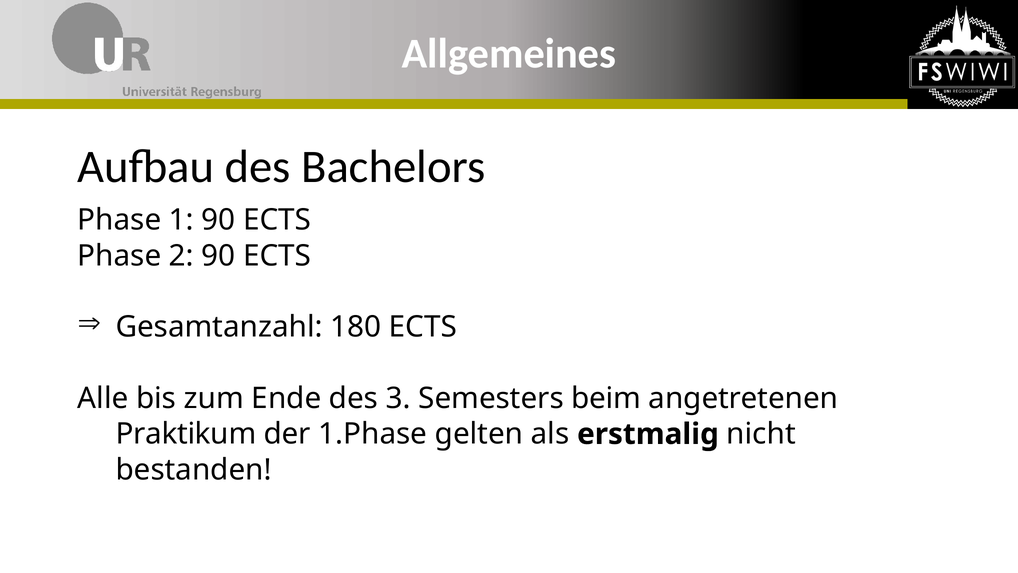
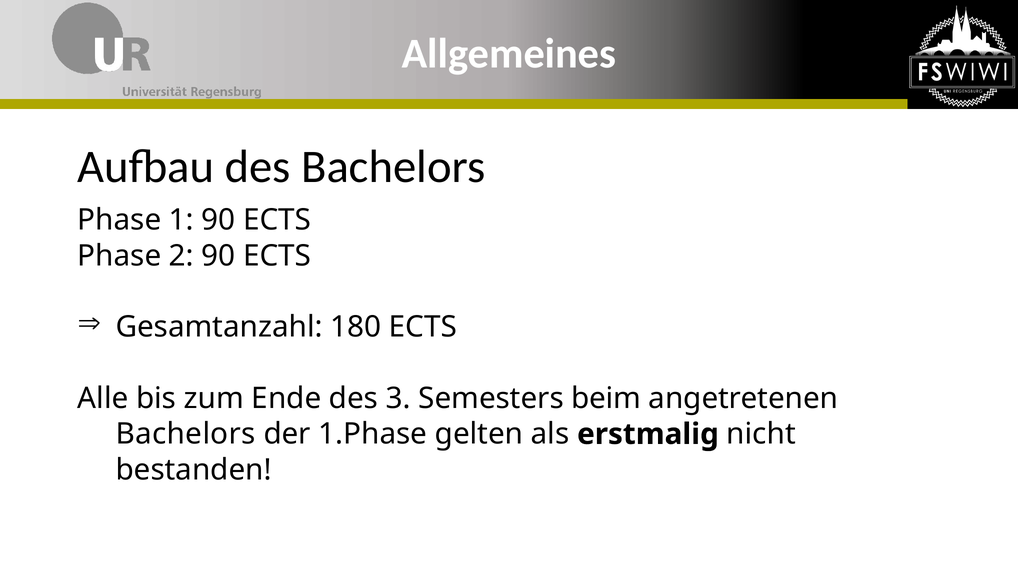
Praktikum at (186, 434): Praktikum -> Bachelors
